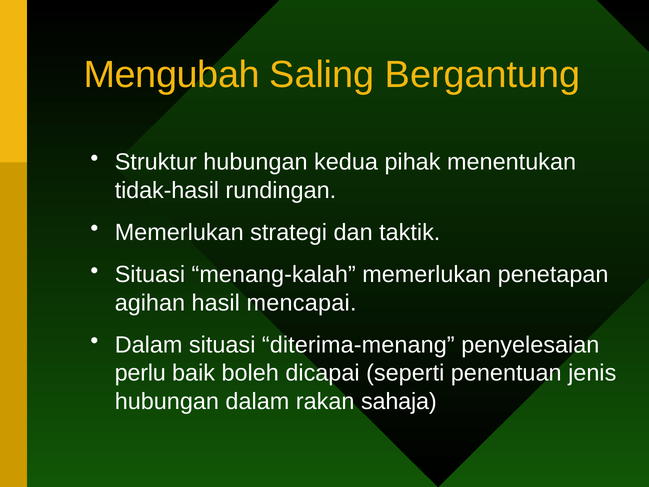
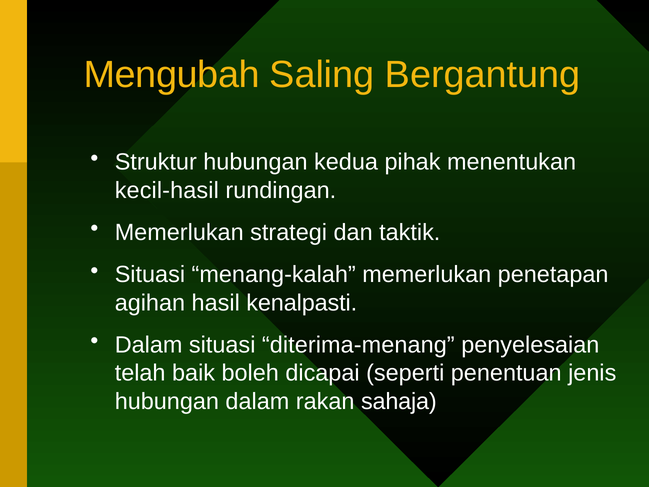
tidak-hasil: tidak-hasil -> kecil-hasil
mencapai: mencapai -> kenalpasti
perlu: perlu -> telah
